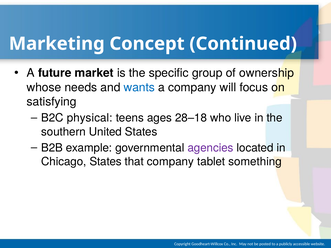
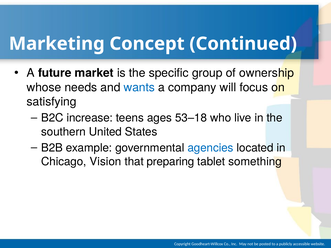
physical: physical -> increase
28–18: 28–18 -> 53–18
agencies colour: purple -> blue
Chicago States: States -> Vision
that company: company -> preparing
